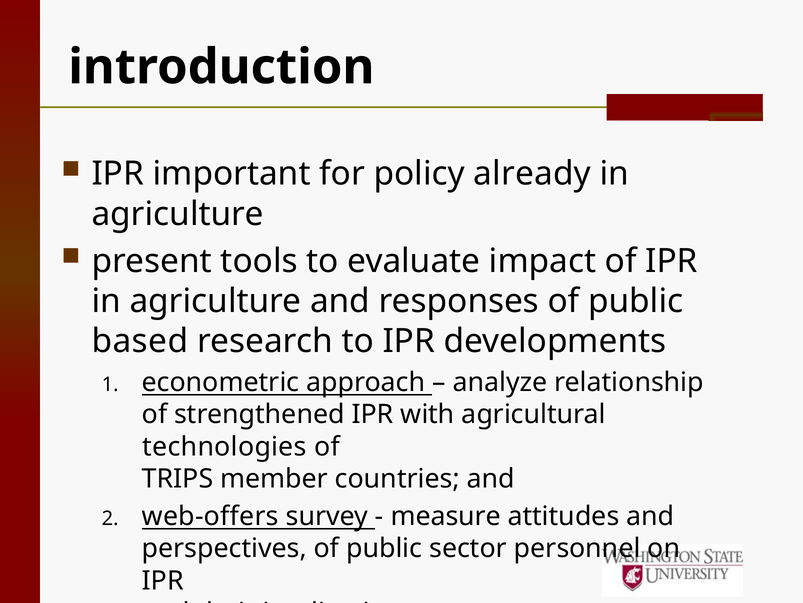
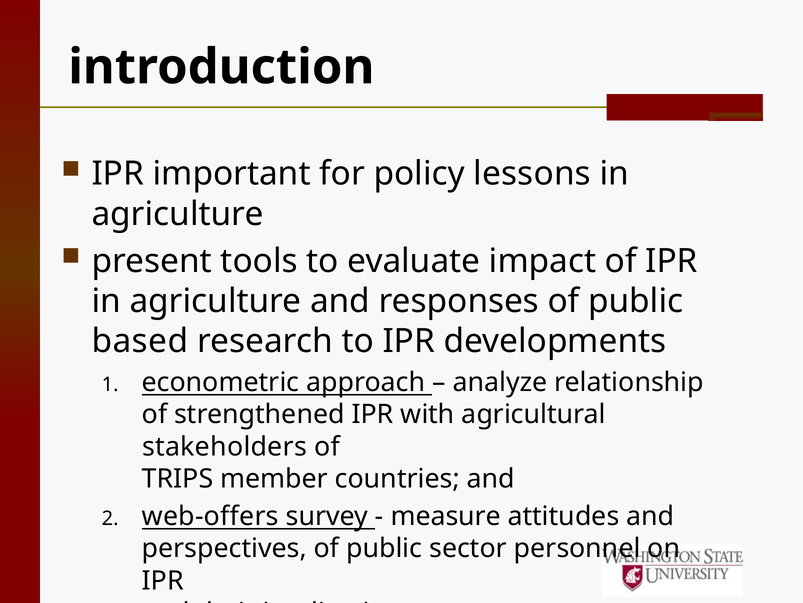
already: already -> lessons
technologies: technologies -> stakeholders
